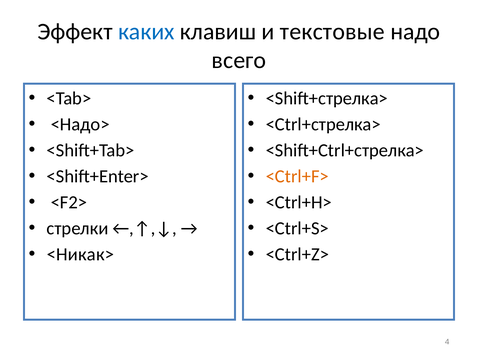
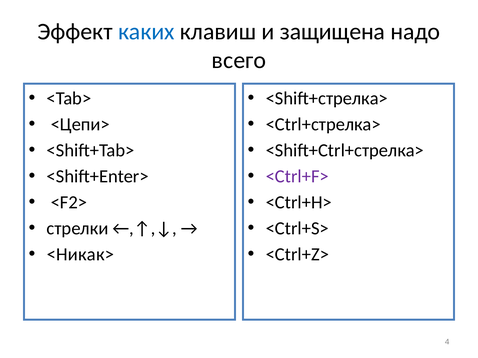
текстовые: текстовые -> защищена
<Надо>: <Надо> -> <Цепи>
<Ctrl+F> colour: orange -> purple
